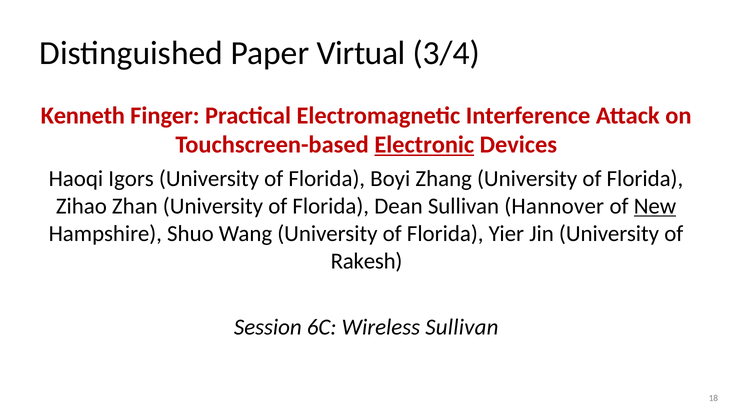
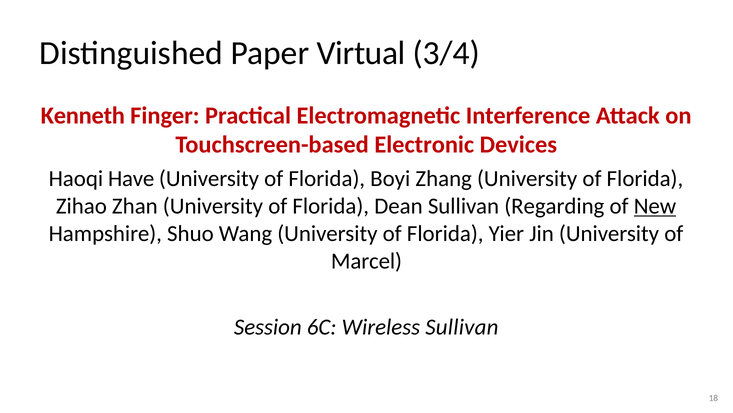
Electronic underline: present -> none
Igors: Igors -> Have
Hannover: Hannover -> Regarding
Rakesh: Rakesh -> Marcel
